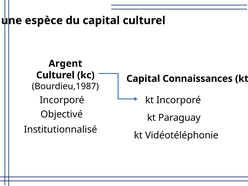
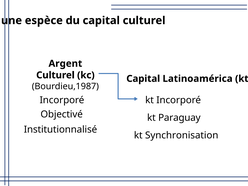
Connaissances: Connaissances -> Latinoamérica
Vidéotéléphonie: Vidéotéléphonie -> Synchronisation
